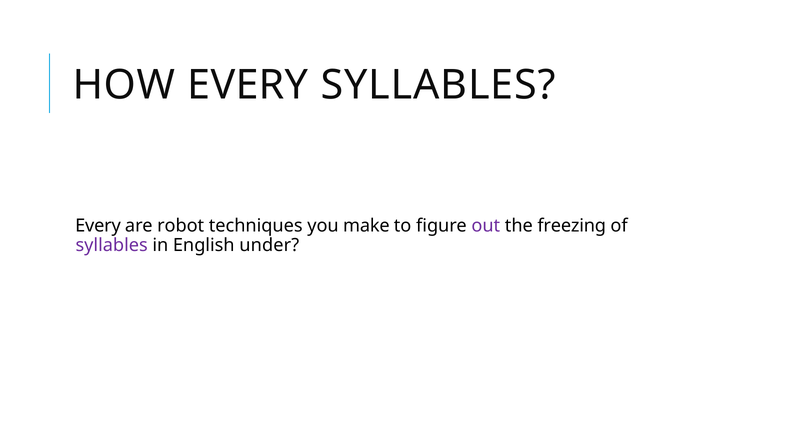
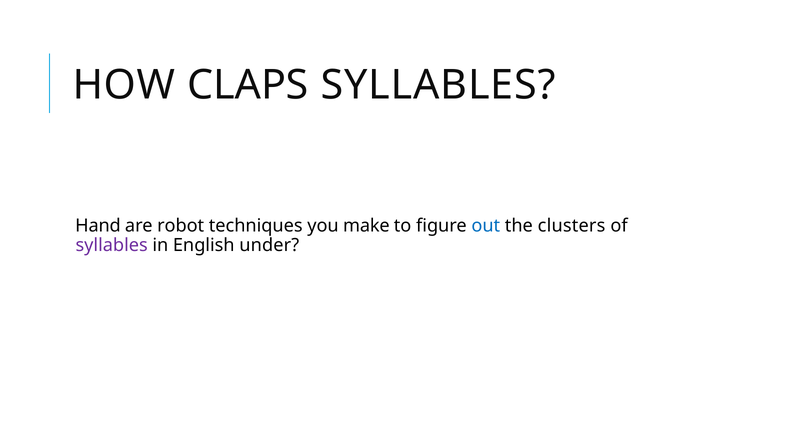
HOW EVERY: EVERY -> CLAPS
Every at (98, 226): Every -> Hand
out colour: purple -> blue
freezing: freezing -> clusters
